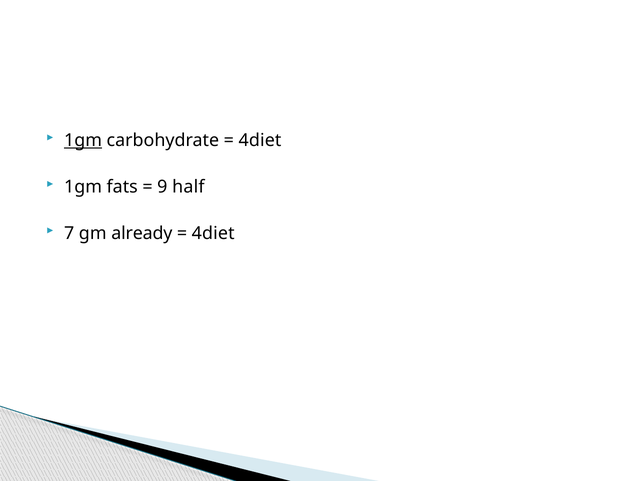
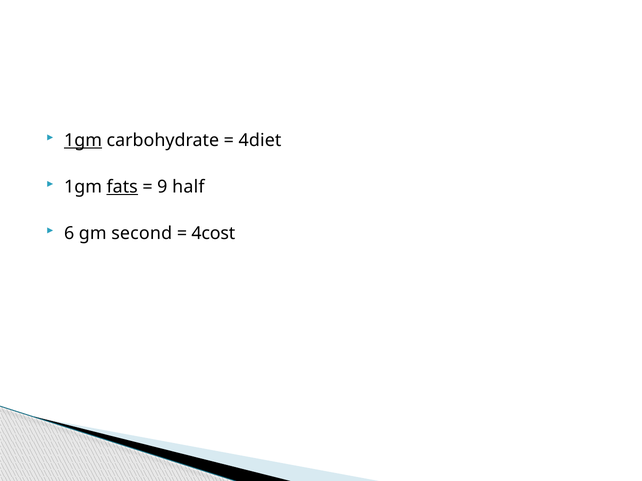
fats underline: none -> present
7: 7 -> 6
already: already -> second
4diet at (213, 233): 4diet -> 4cost
